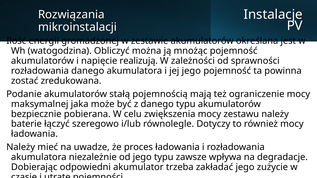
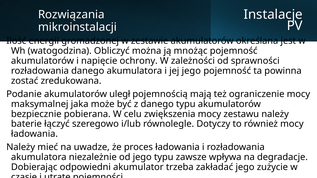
realizują: realizują -> ochrony
stałą: stałą -> uległ
